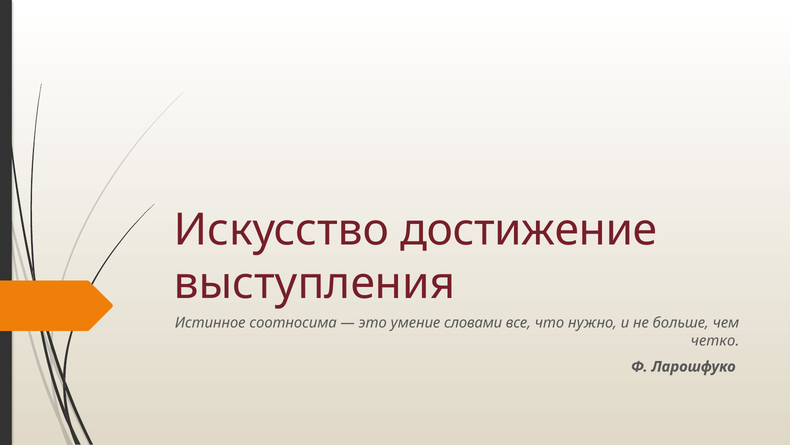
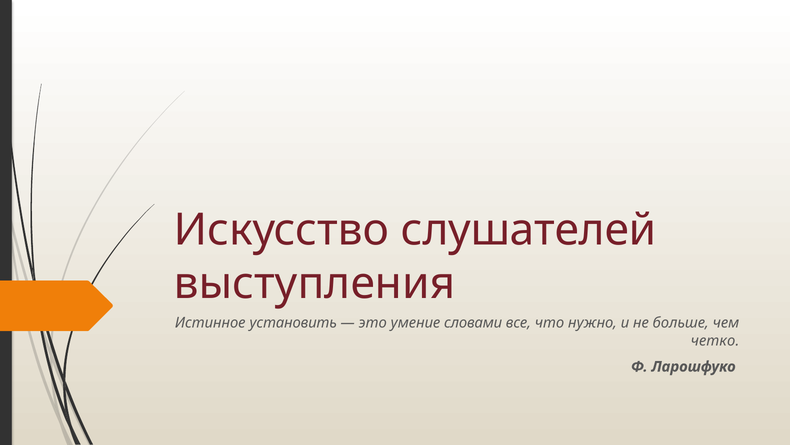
достижение: достижение -> слушателей
соотносима: соотносима -> установить
